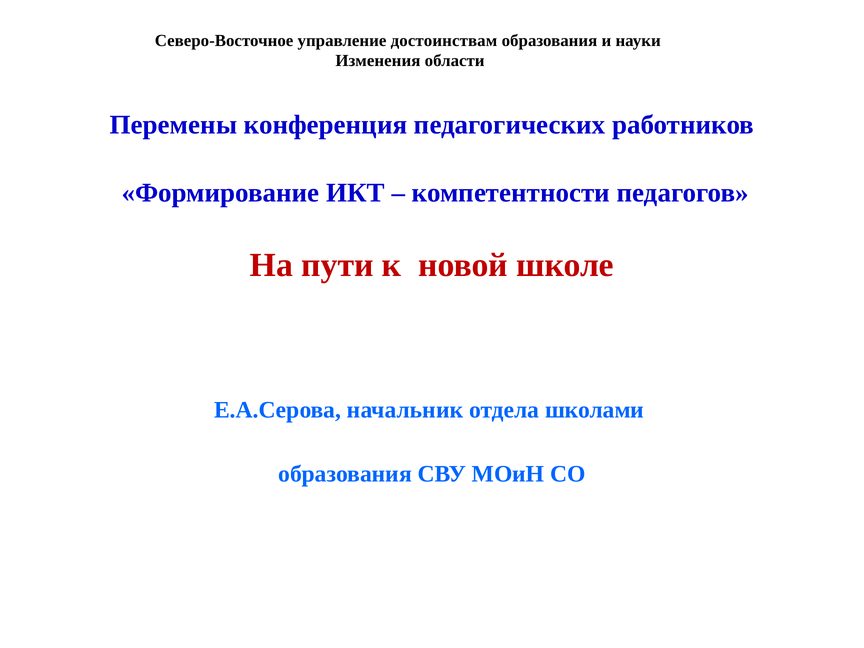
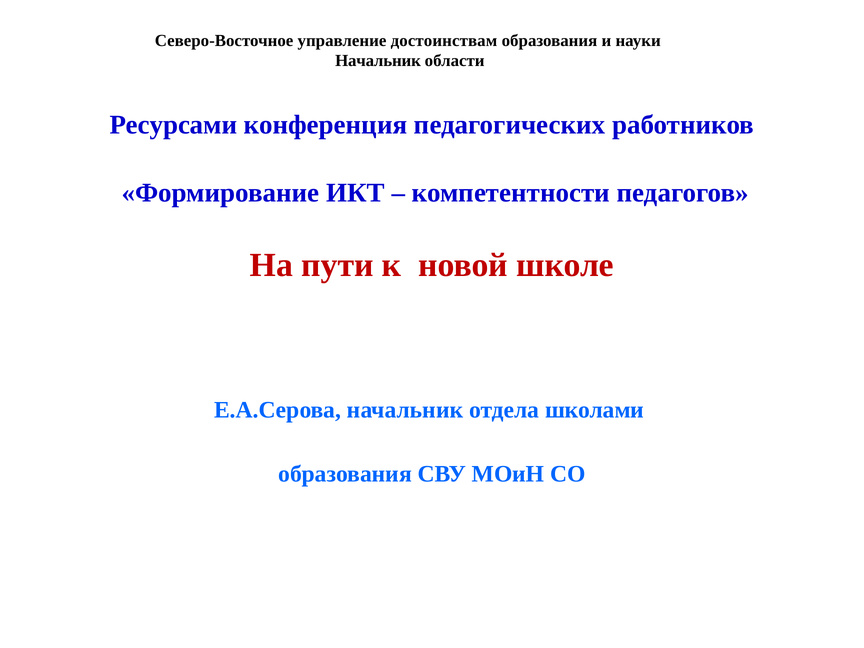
Изменения at (378, 61): Изменения -> Начальник
Перемены: Перемены -> Ресурсами
